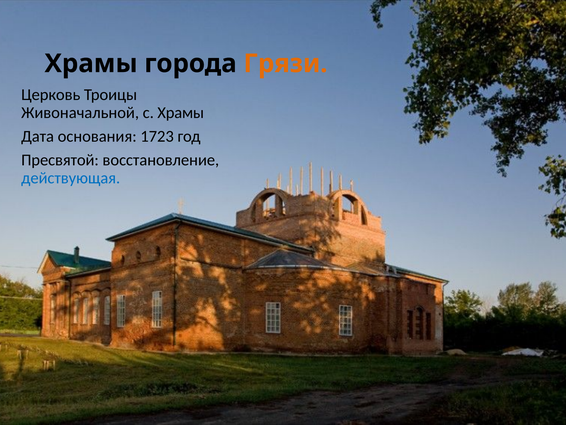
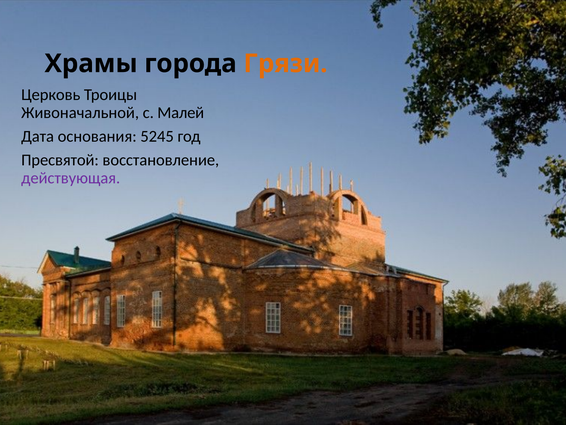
с Храмы: Храмы -> Малей
1723: 1723 -> 5245
действующая colour: blue -> purple
